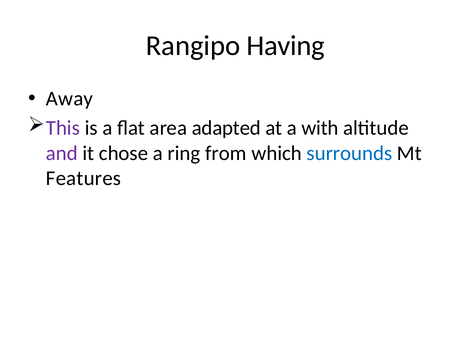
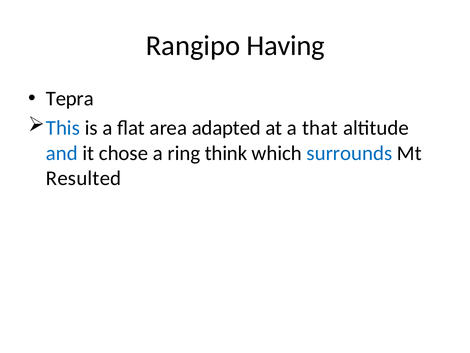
Away: Away -> Tepra
This colour: purple -> blue
with: with -> that
and colour: purple -> blue
from: from -> think
Features: Features -> Resulted
